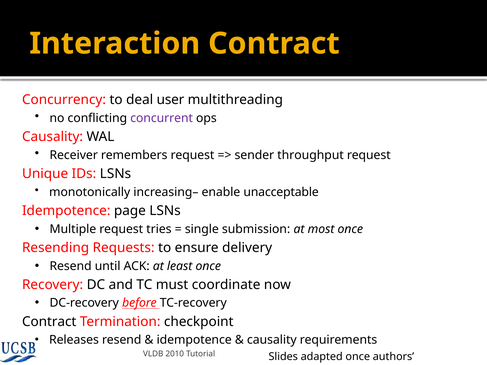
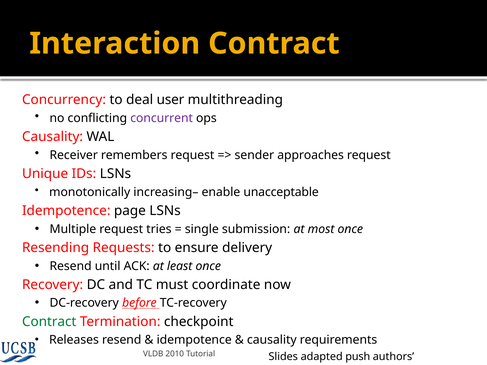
throughput: throughput -> approaches
Contract at (49, 322) colour: black -> green
adapted once: once -> push
